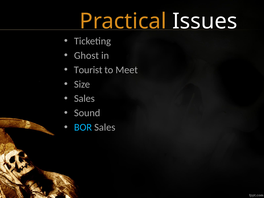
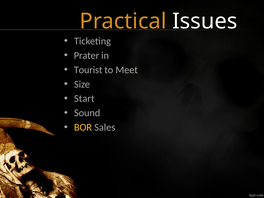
Ghost: Ghost -> Prater
Sales at (84, 99): Sales -> Start
BOR colour: light blue -> yellow
